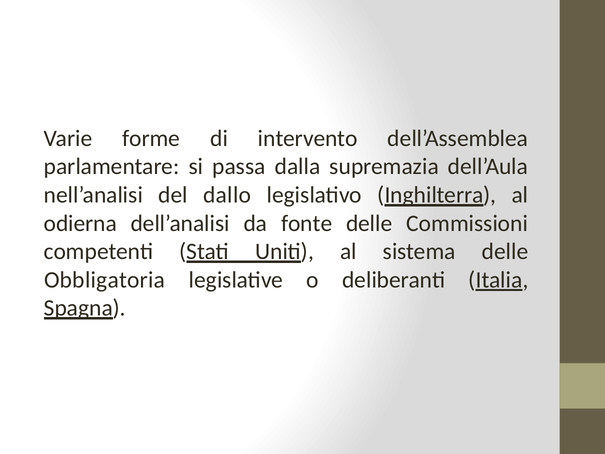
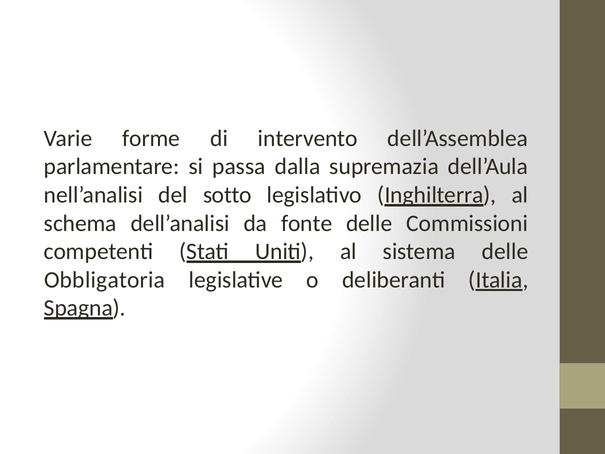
dallo: dallo -> sotto
odierna: odierna -> schema
